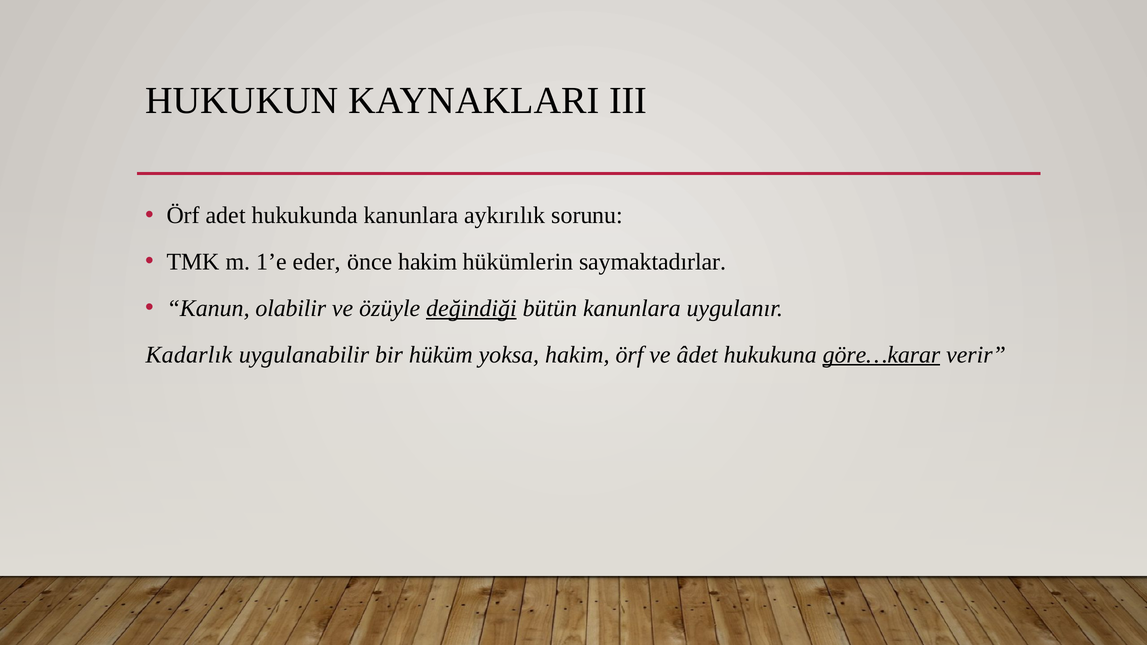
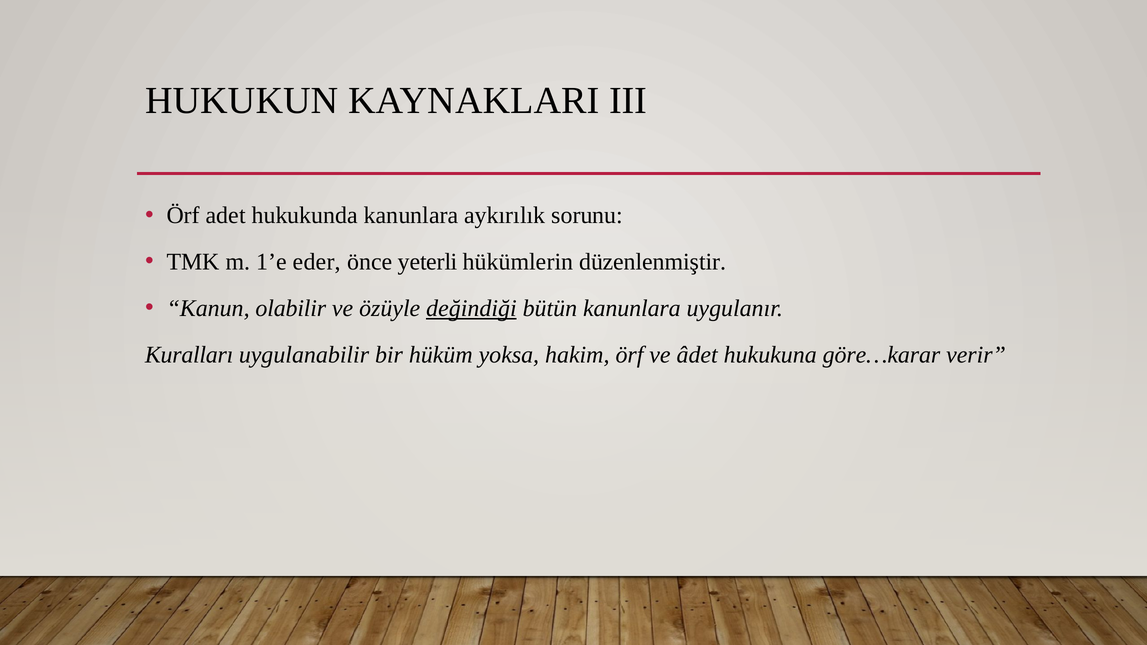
önce hakim: hakim -> yeterli
saymaktadırlar: saymaktadırlar -> düzenlenmiştir
Kadarlık: Kadarlık -> Kuralları
göre…karar underline: present -> none
